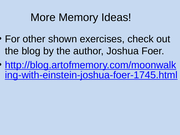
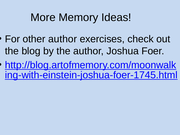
other shown: shown -> author
